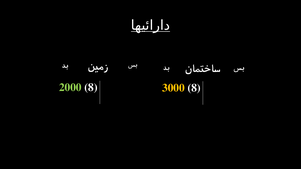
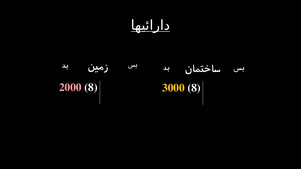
2000 colour: light green -> pink
